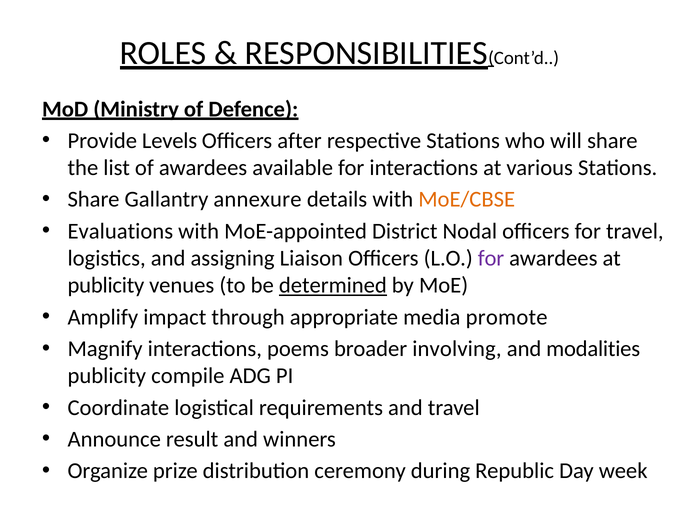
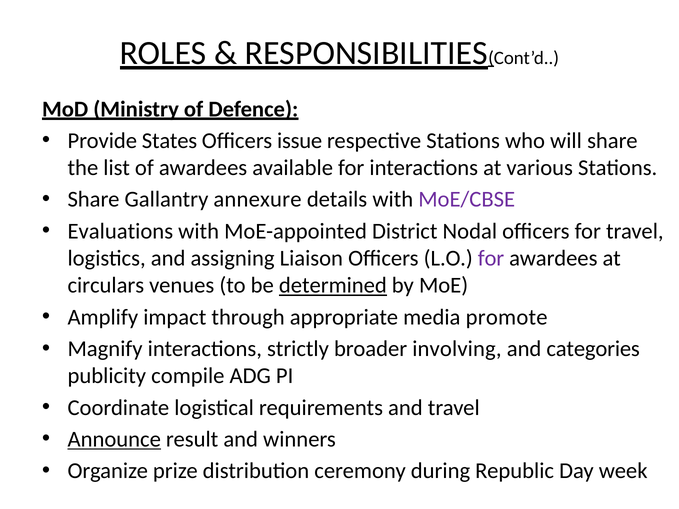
Levels: Levels -> States
after: after -> issue
MoE/CBSE colour: orange -> purple
publicity at (106, 286): publicity -> circulars
poems: poems -> strictly
modalities: modalities -> categories
Announce underline: none -> present
